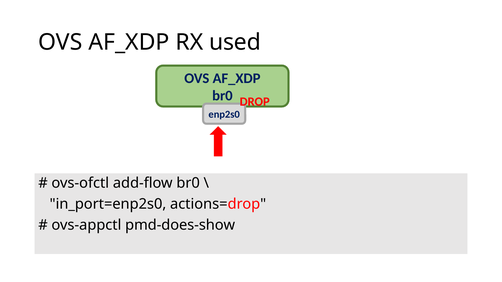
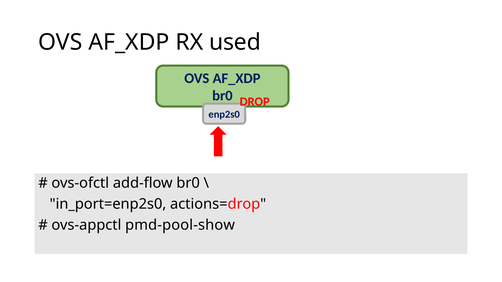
pmd-does-show: pmd-does-show -> pmd-pool-show
